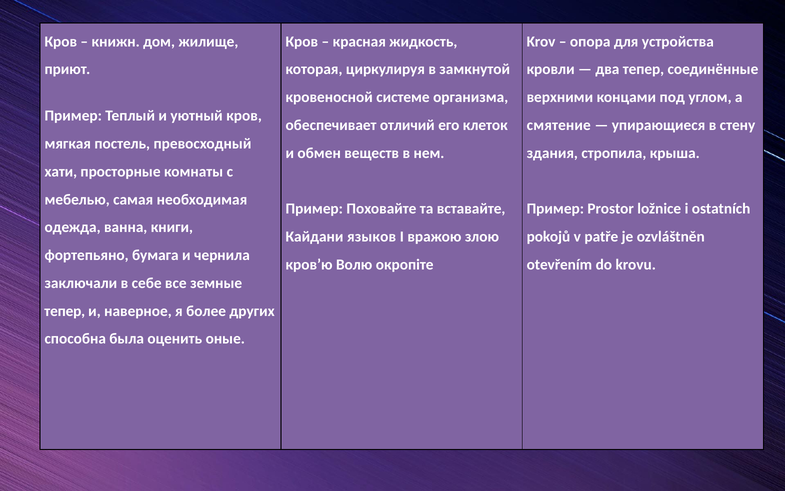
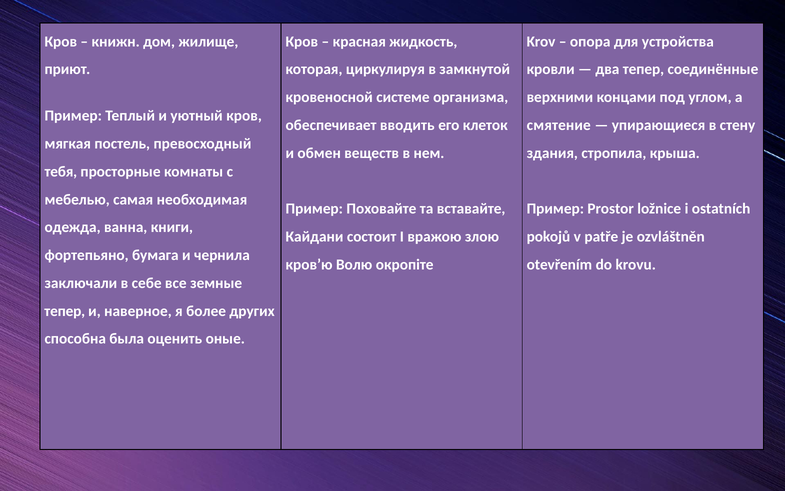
отличий: отличий -> вводить
хати: хати -> тебя
языков: языков -> состоит
